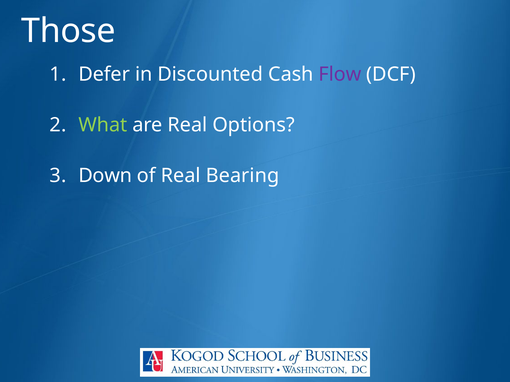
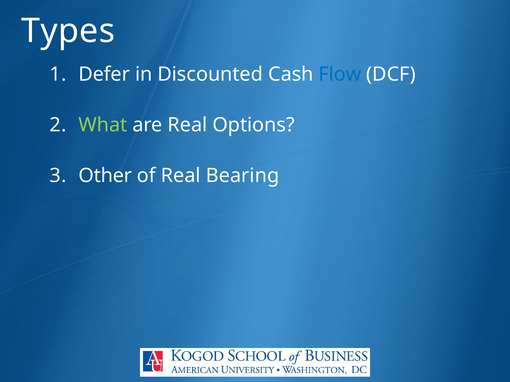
Those: Those -> Types
Flow colour: purple -> blue
Down: Down -> Other
